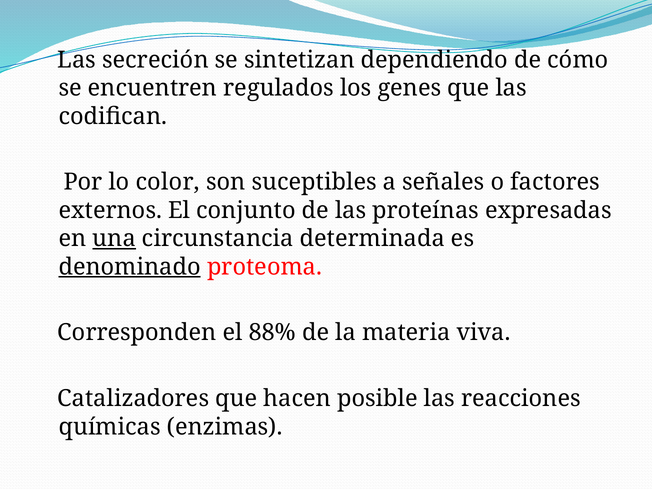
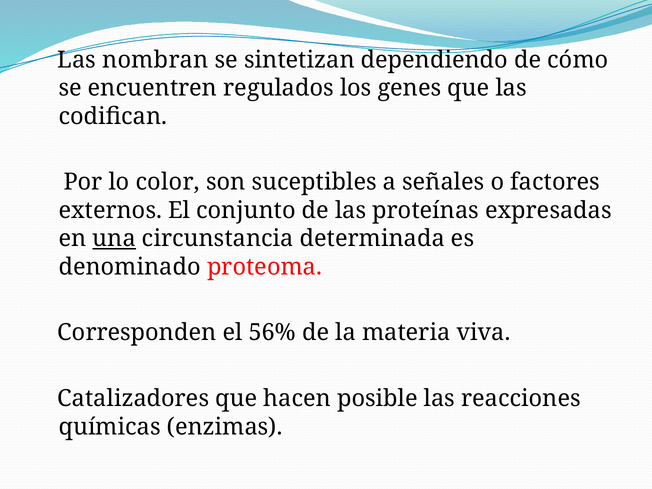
secreción: secreción -> nombran
denominado underline: present -> none
88%: 88% -> 56%
